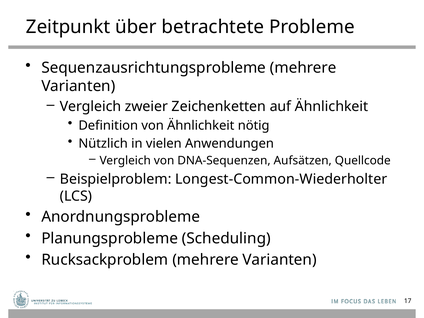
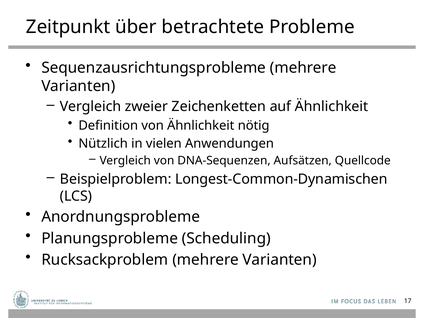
Longest-Common-Wiederholter: Longest-Common-Wiederholter -> Longest-Common-Dynamischen
